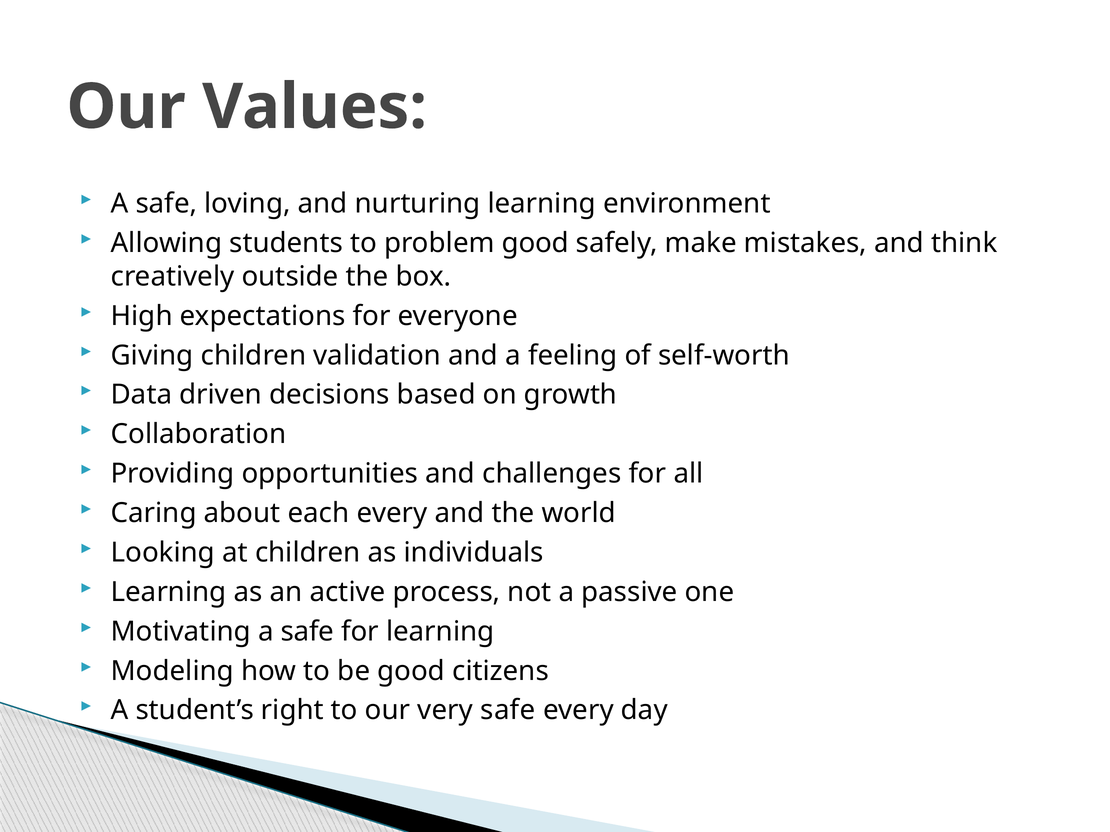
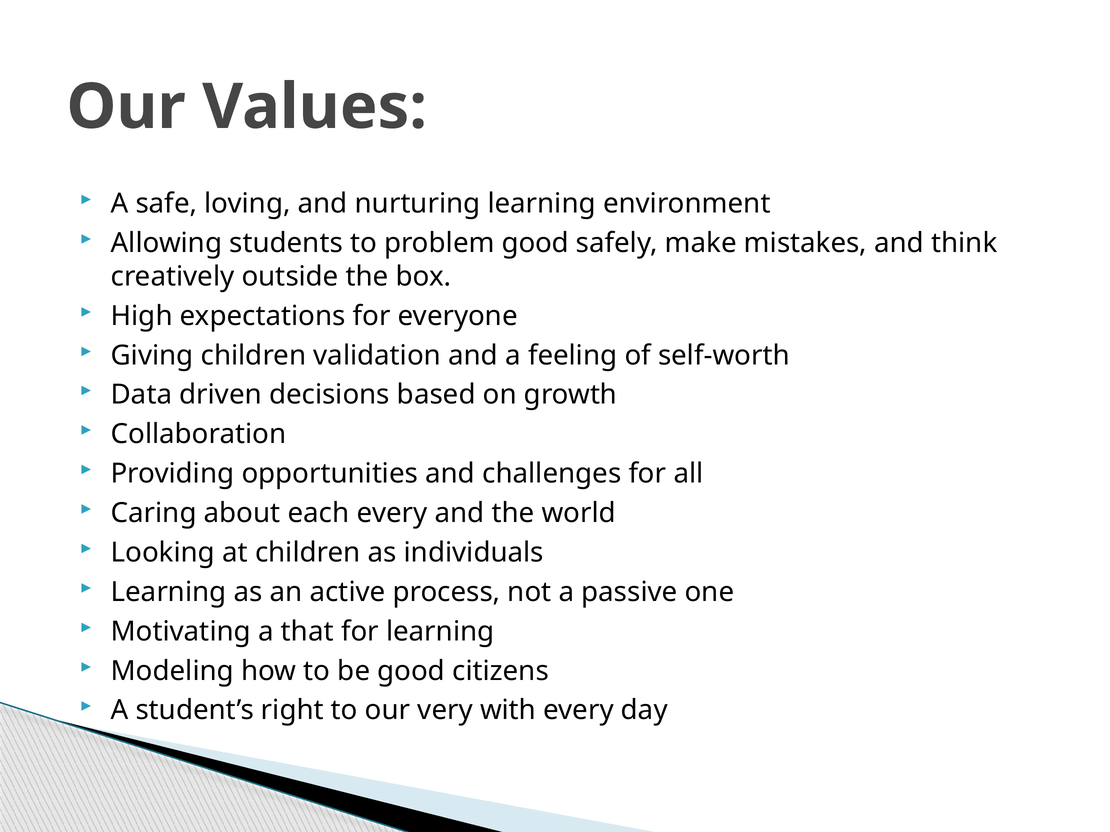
Motivating a safe: safe -> that
very safe: safe -> with
